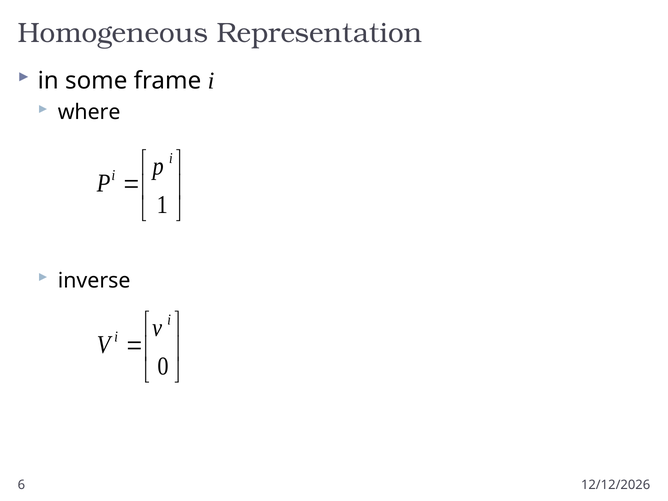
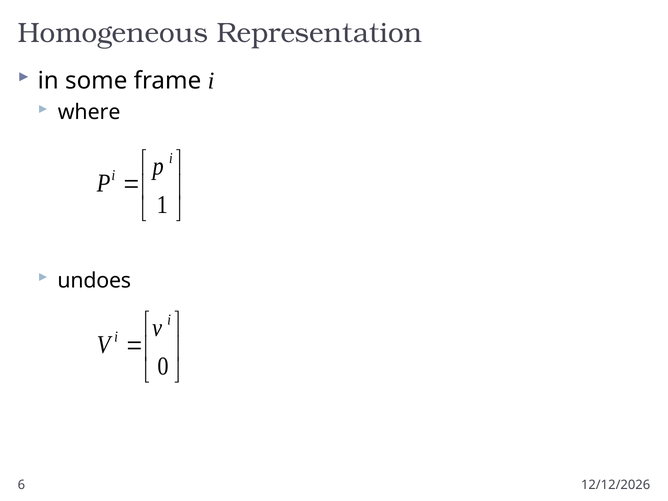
inverse: inverse -> undoes
